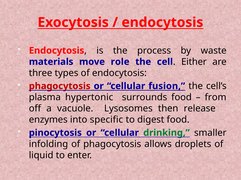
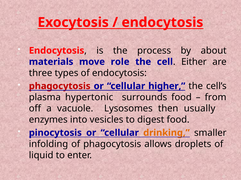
waste: waste -> about
fusion: fusion -> higher
release: release -> usually
specific: specific -> vesicles
drinking colour: green -> orange
